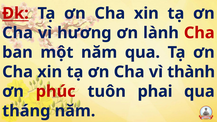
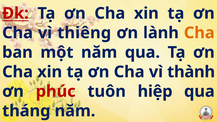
hương: hương -> thiêng
Cha at (199, 33) colour: red -> orange
phai: phai -> hiệp
